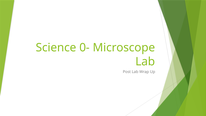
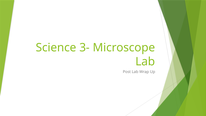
0-: 0- -> 3-
